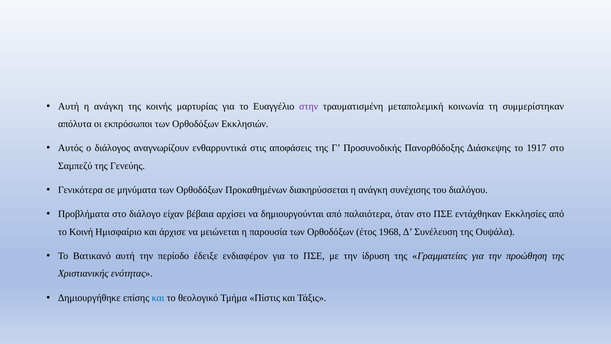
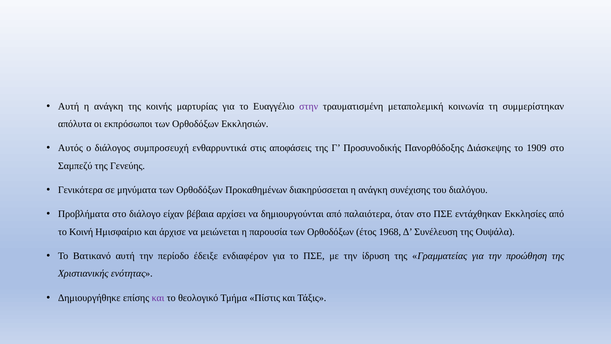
αναγνωρίζουν: αναγνωρίζουν -> συμπροσευχή
1917: 1917 -> 1909
και at (158, 298) colour: blue -> purple
